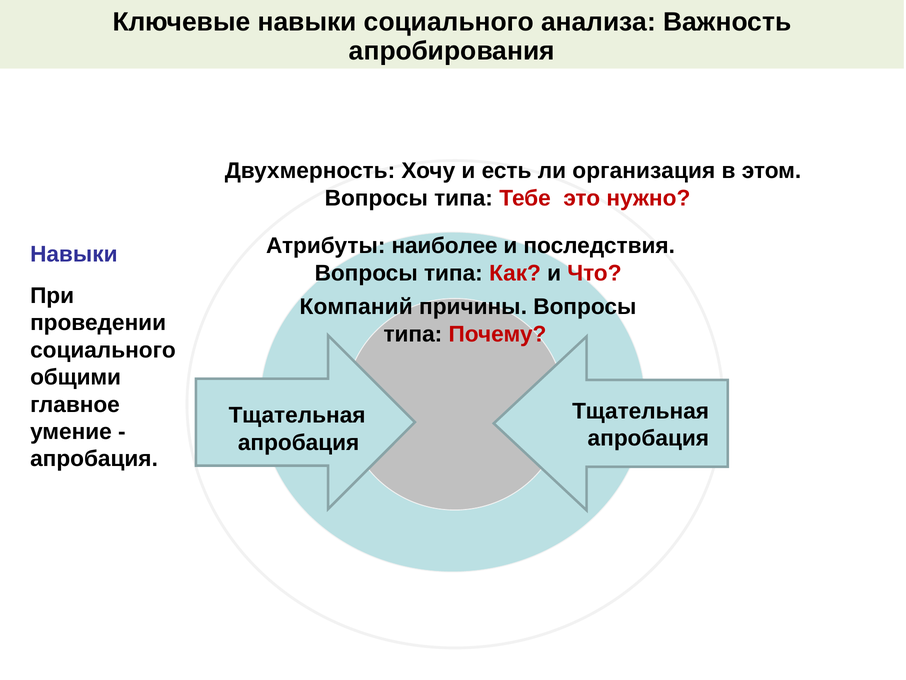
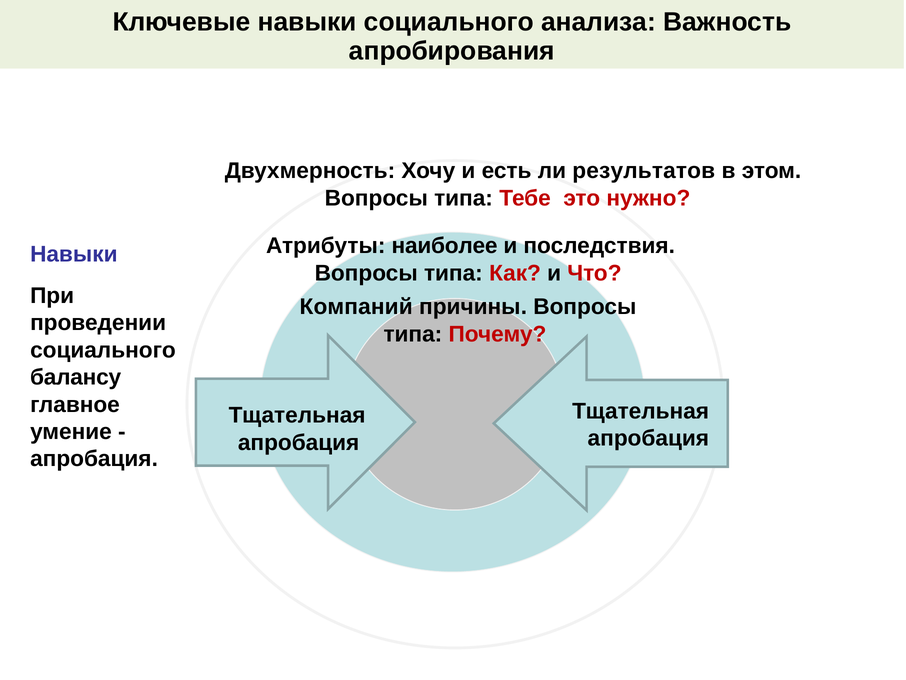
организация: организация -> результатов
общими: общими -> балансу
